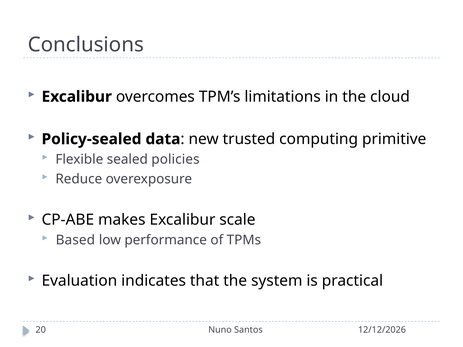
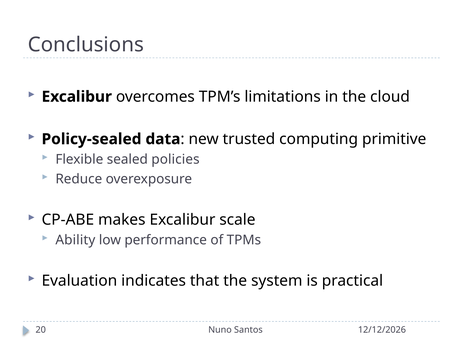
Based: Based -> Ability
